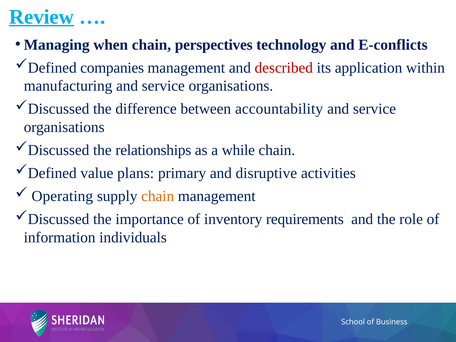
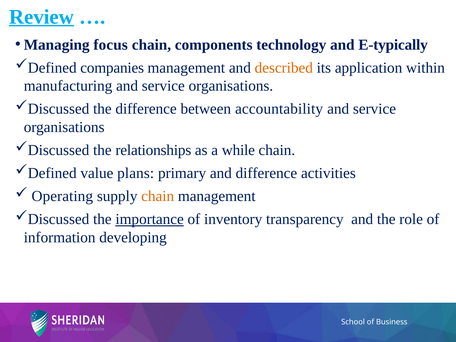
when: when -> focus
perspectives: perspectives -> components
E-conflicts: E-conflicts -> E-typically
described colour: red -> orange
and disruptive: disruptive -> difference
importance underline: none -> present
requirements: requirements -> transparency
individuals: individuals -> developing
